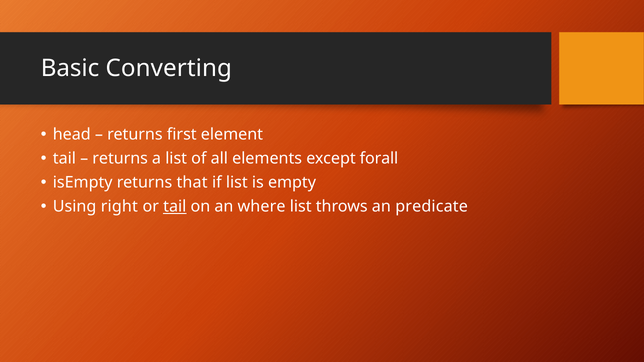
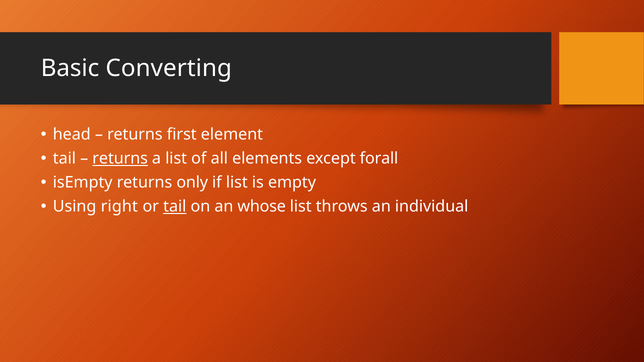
returns at (120, 159) underline: none -> present
that: that -> only
where: where -> whose
predicate: predicate -> individual
